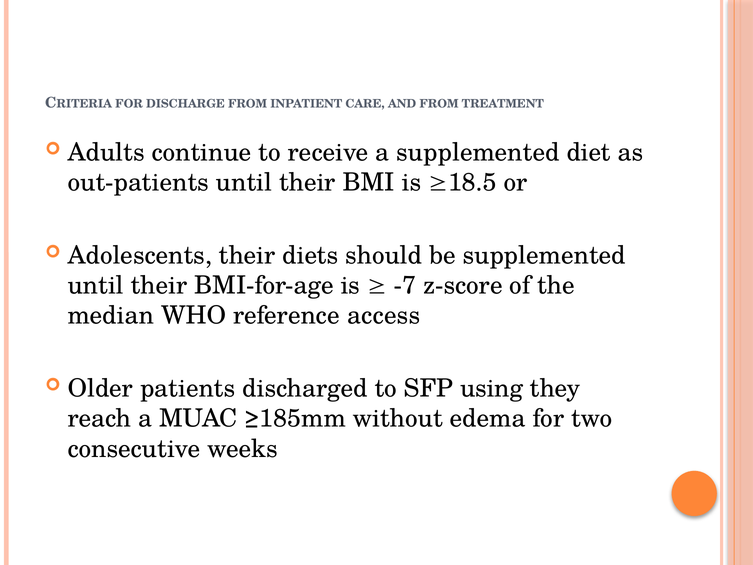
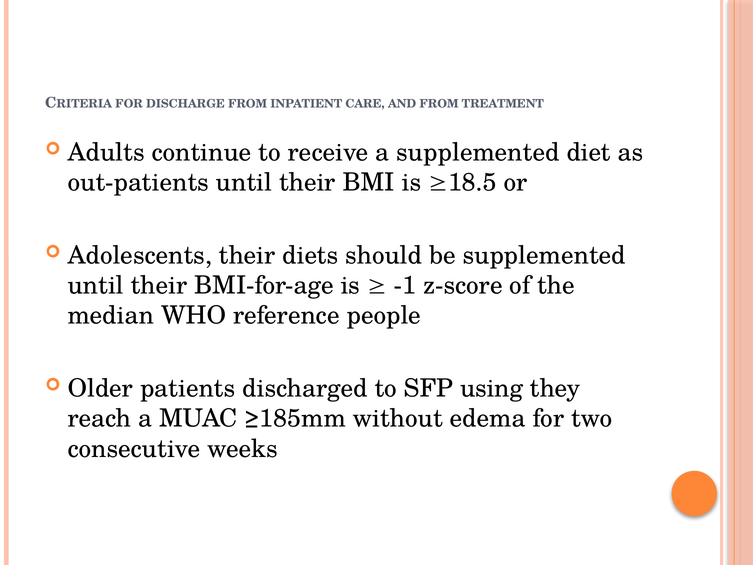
-7: -7 -> -1
access: access -> people
